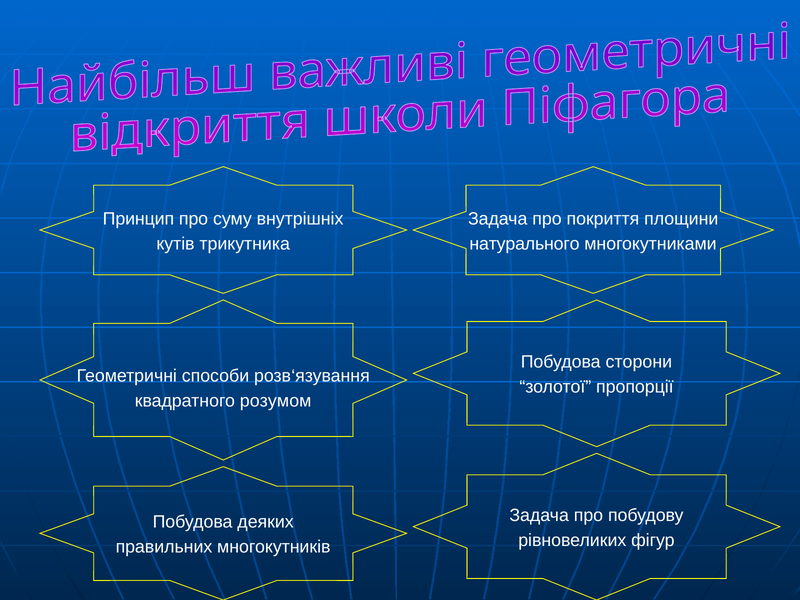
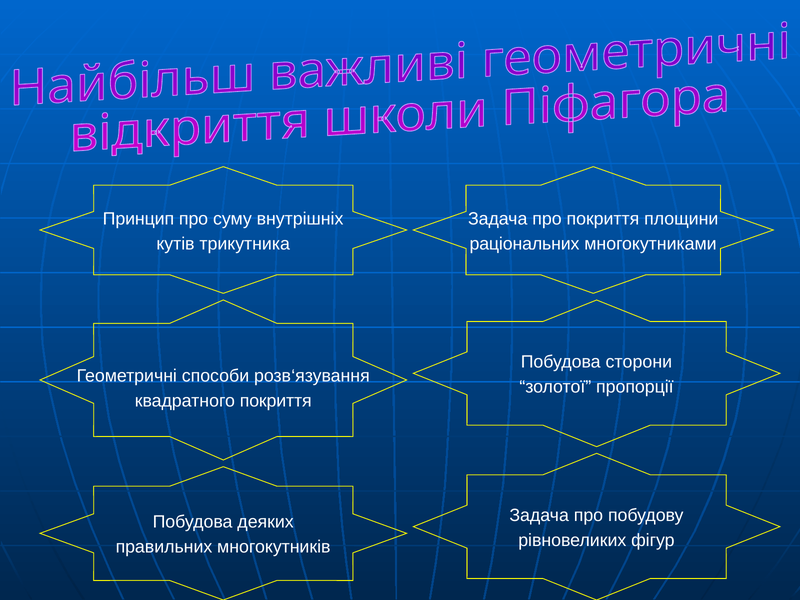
натурального: натурального -> раціональних
квадратного розумом: розумом -> покриття
